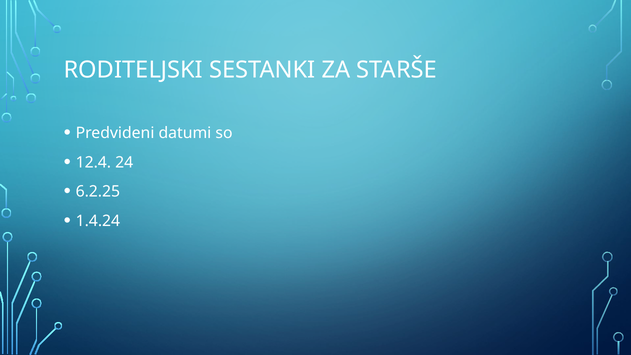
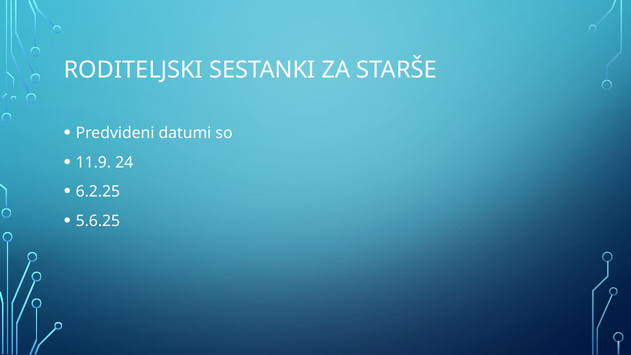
12.4: 12.4 -> 11.9
1.4.24: 1.4.24 -> 5.6.25
